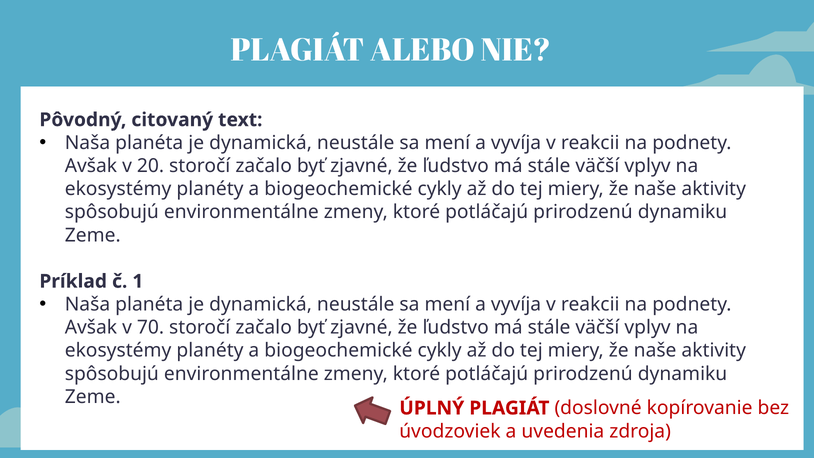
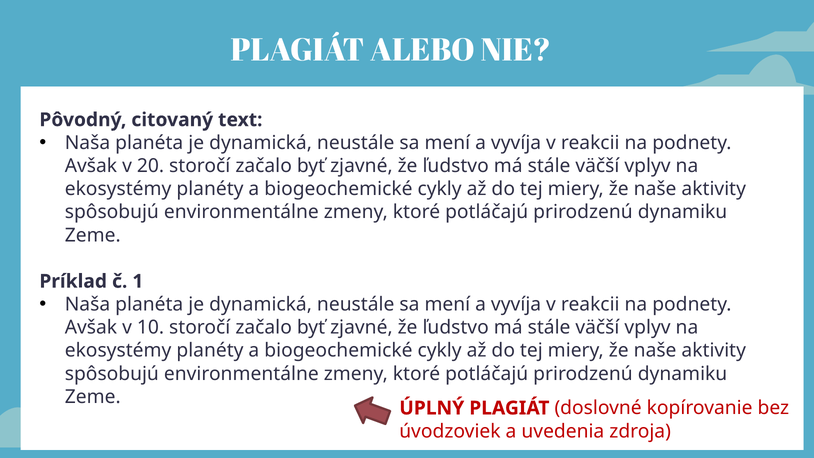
70: 70 -> 10
